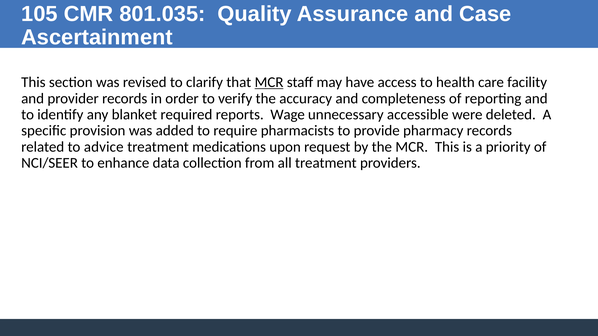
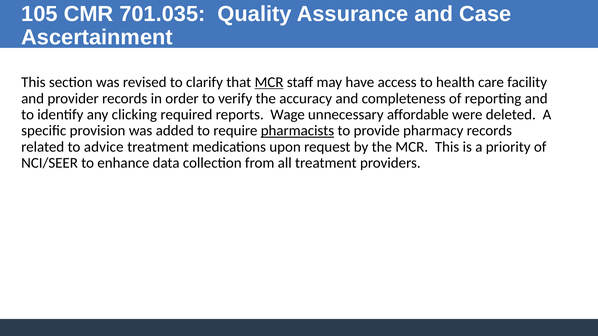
801.035: 801.035 -> 701.035
blanket: blanket -> clicking
accessible: accessible -> affordable
pharmacists underline: none -> present
